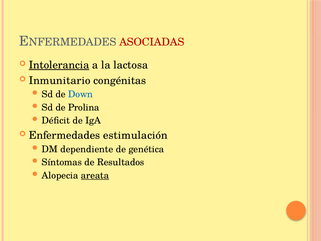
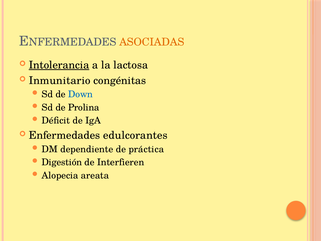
ASOCIADAS colour: red -> orange
estimulación: estimulación -> edulcorantes
genética: genética -> práctica
Síntomas: Síntomas -> Digestión
Resultados: Resultados -> Interfieren
areata underline: present -> none
